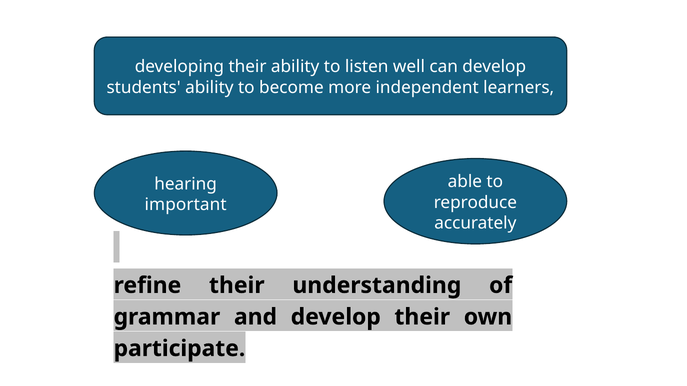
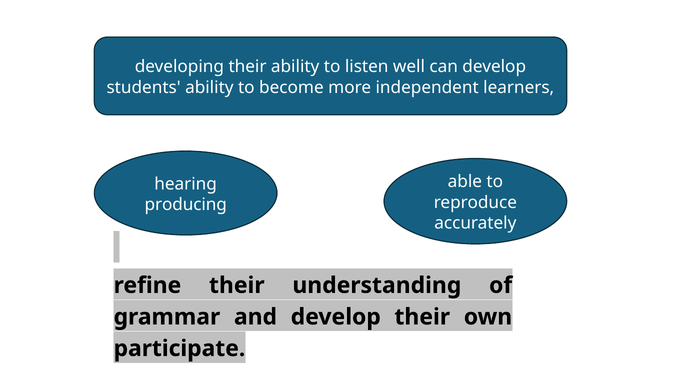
important: important -> producing
